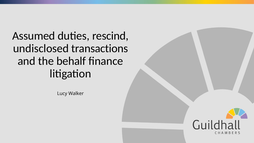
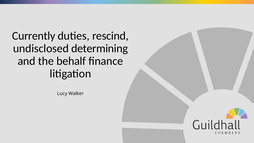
Assumed: Assumed -> Currently
transactions: transactions -> determining
